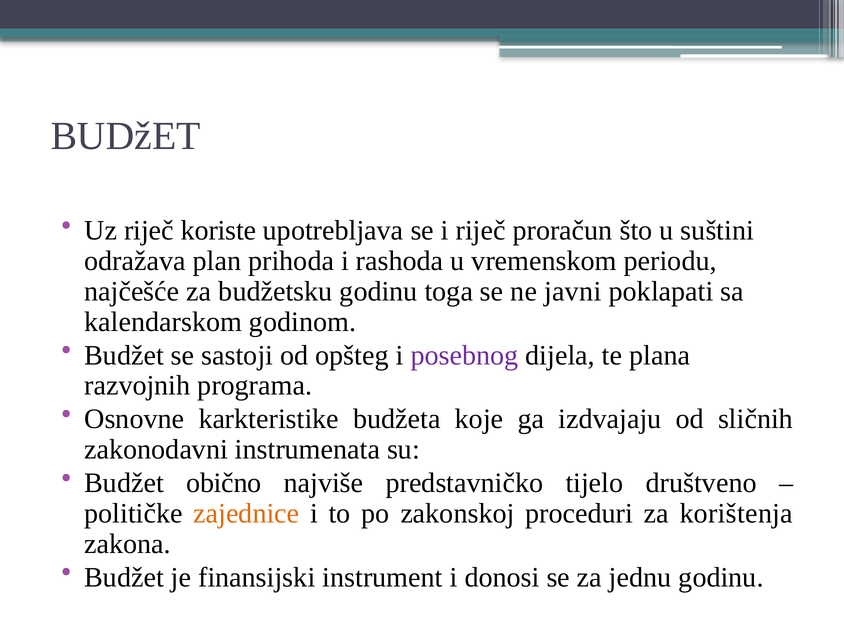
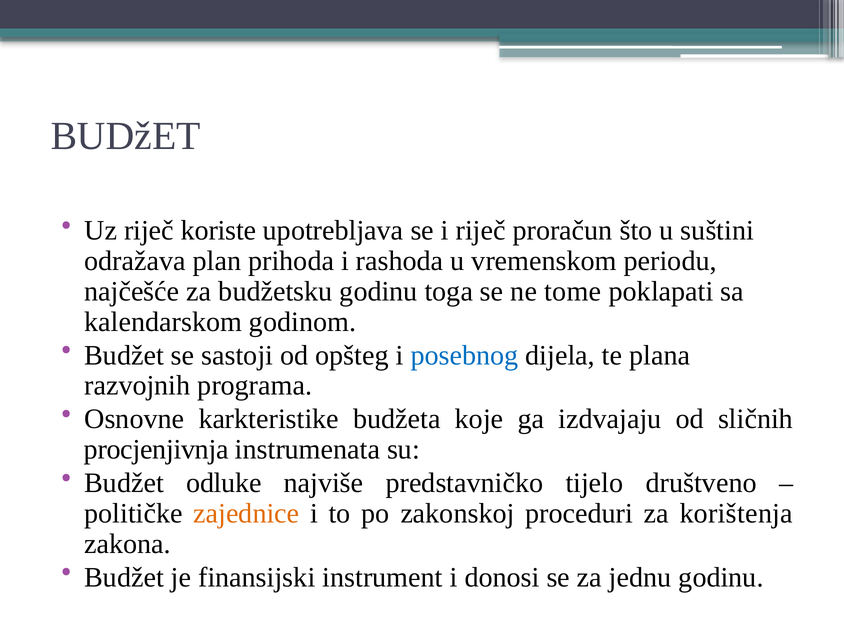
javni: javni -> tome
posebnog colour: purple -> blue
zakonodavni: zakonodavni -> procjenjivnja
obično: obično -> odluke
